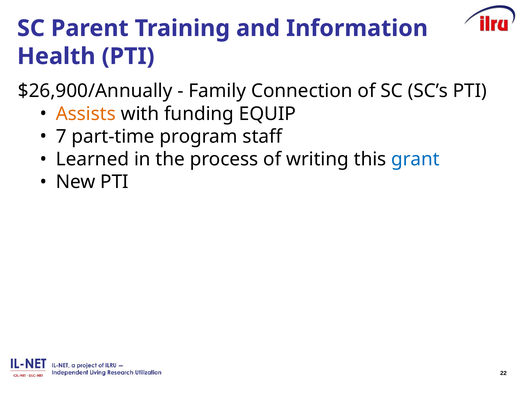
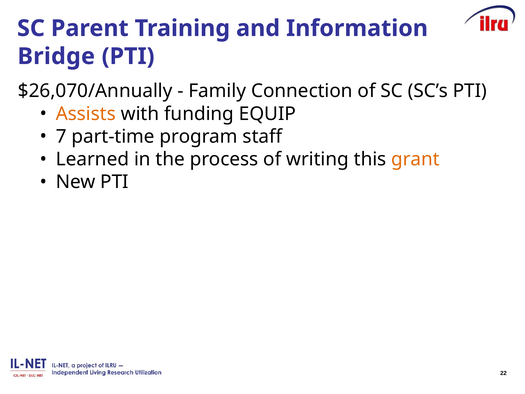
Health: Health -> Bridge
$26,900/Annually: $26,900/Annually -> $26,070/Annually
grant colour: blue -> orange
